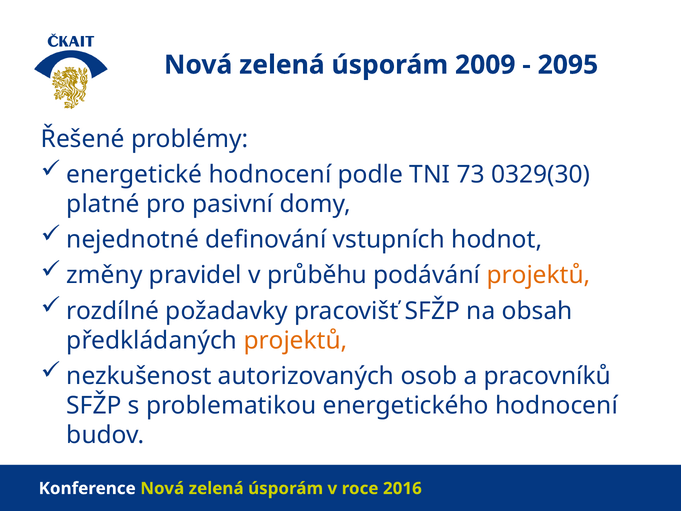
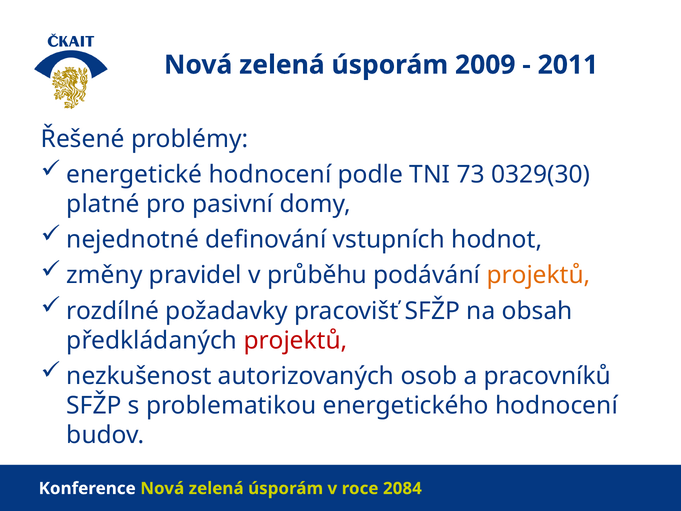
2095: 2095 -> 2011
projektů at (295, 340) colour: orange -> red
2016: 2016 -> 2084
